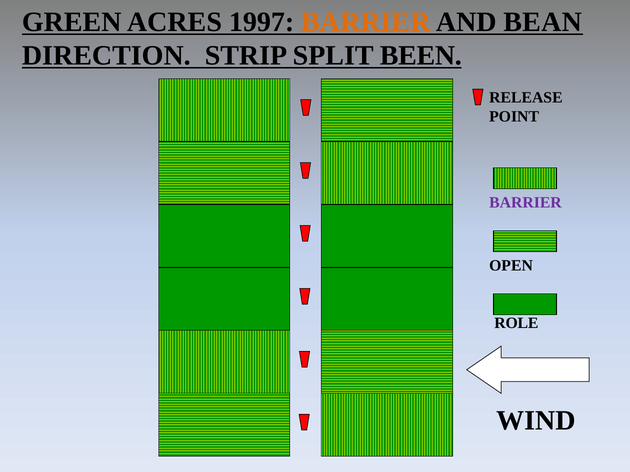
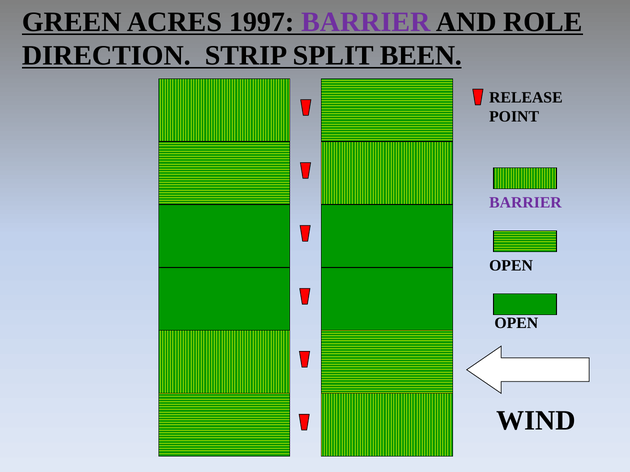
BARRIER at (366, 22) colour: orange -> purple
BEAN: BEAN -> ROLE
ROLE at (516, 323): ROLE -> OPEN
